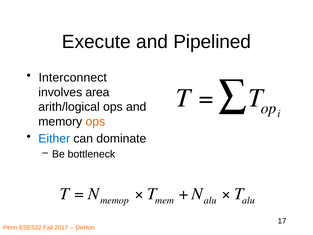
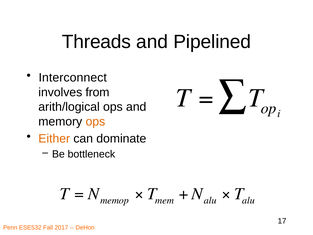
Execute: Execute -> Threads
area: area -> from
Either colour: blue -> orange
